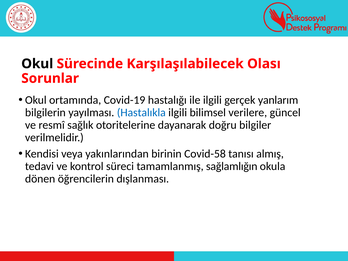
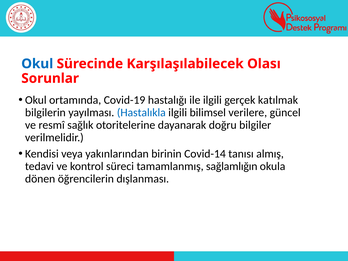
Okul at (37, 64) colour: black -> blue
yanlarım: yanlarım -> katılmak
Covid-58: Covid-58 -> Covid-14
